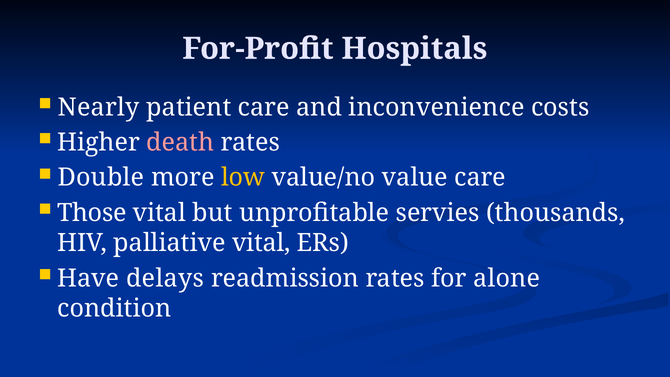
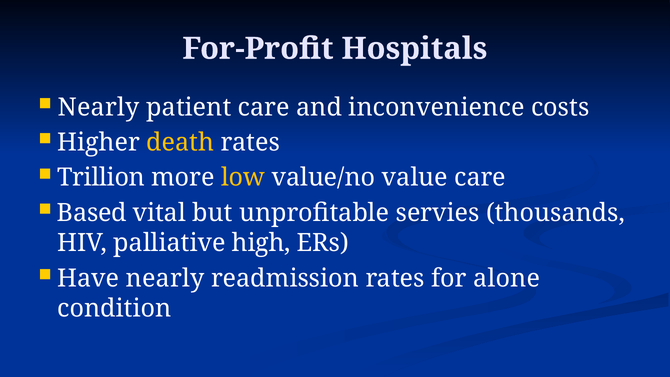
death colour: pink -> yellow
Double: Double -> Trillion
Those: Those -> Based
palliative vital: vital -> high
Have delays: delays -> nearly
